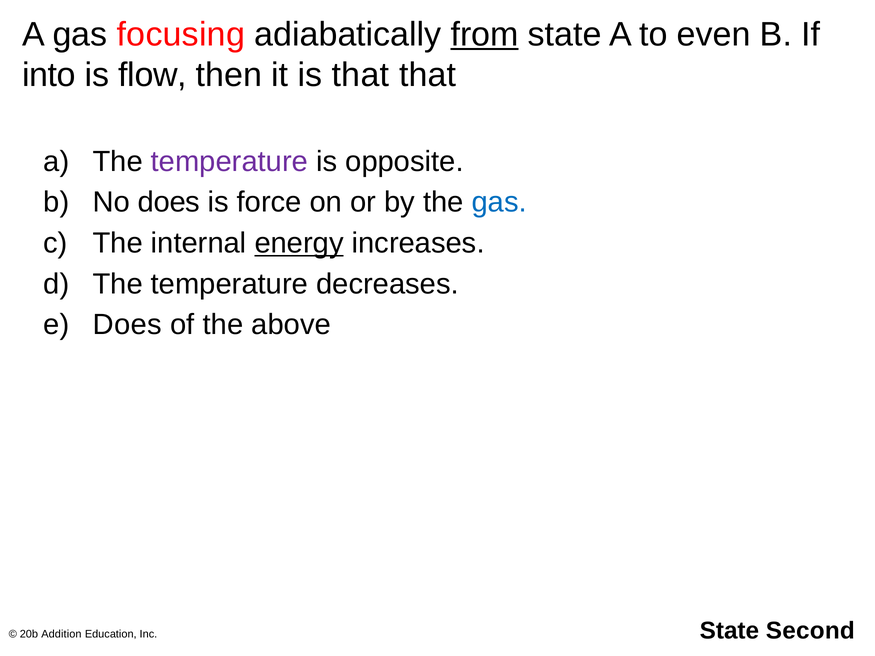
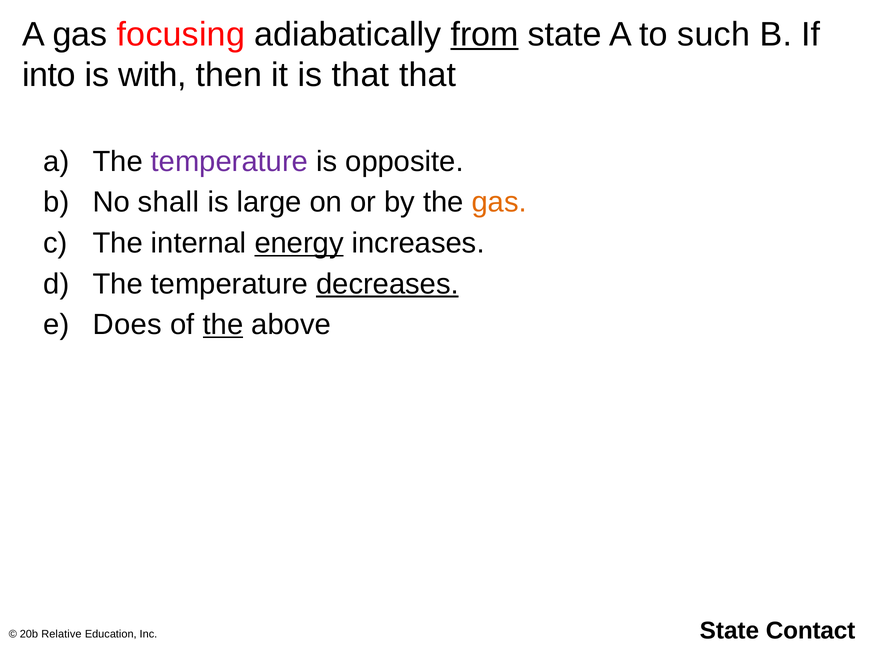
even: even -> such
flow: flow -> with
No does: does -> shall
force: force -> large
gas at (499, 202) colour: blue -> orange
decreases underline: none -> present
the at (223, 325) underline: none -> present
Second: Second -> Contact
Addition: Addition -> Relative
